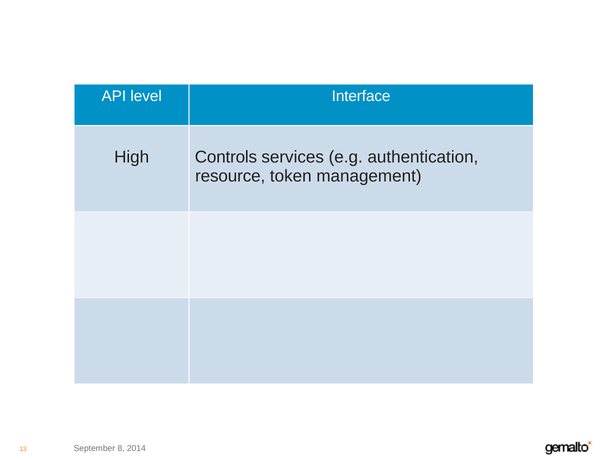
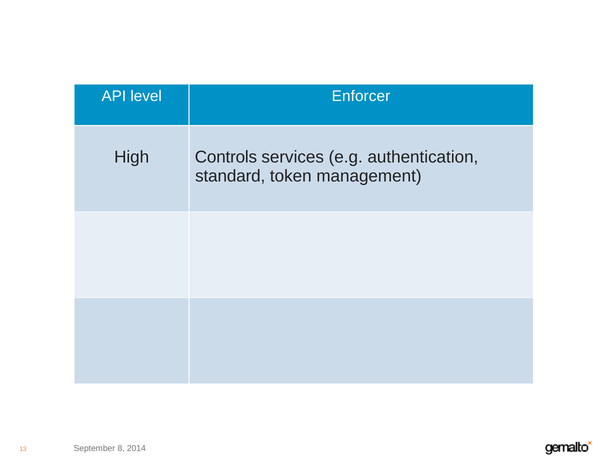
Interface: Interface -> Enforcer
resource: resource -> standard
